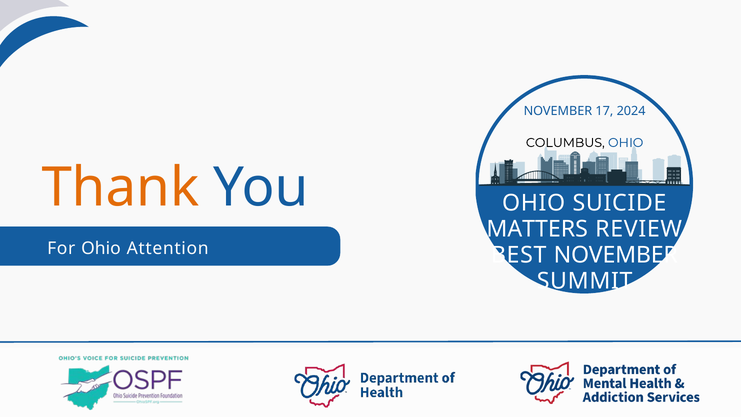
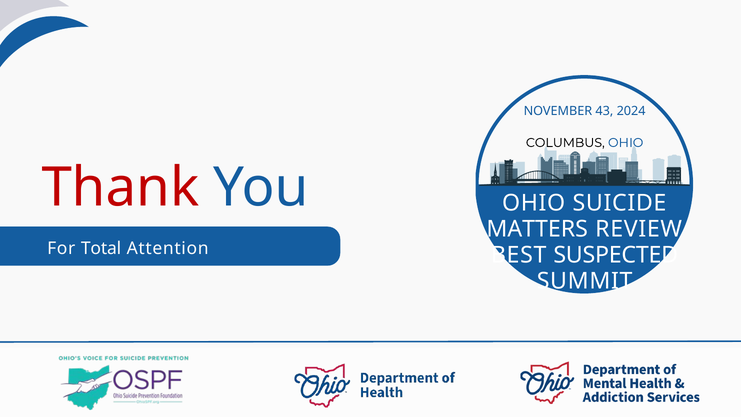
17: 17 -> 43
Thank colour: orange -> red
For Ohio: Ohio -> Total
BEST NOVEMBER: NOVEMBER -> SUSPECTED
